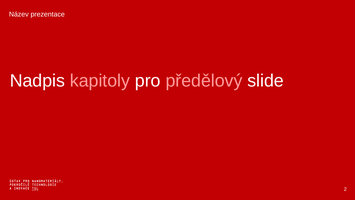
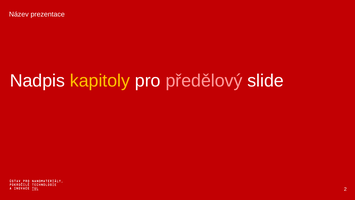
kapitoly colour: pink -> yellow
